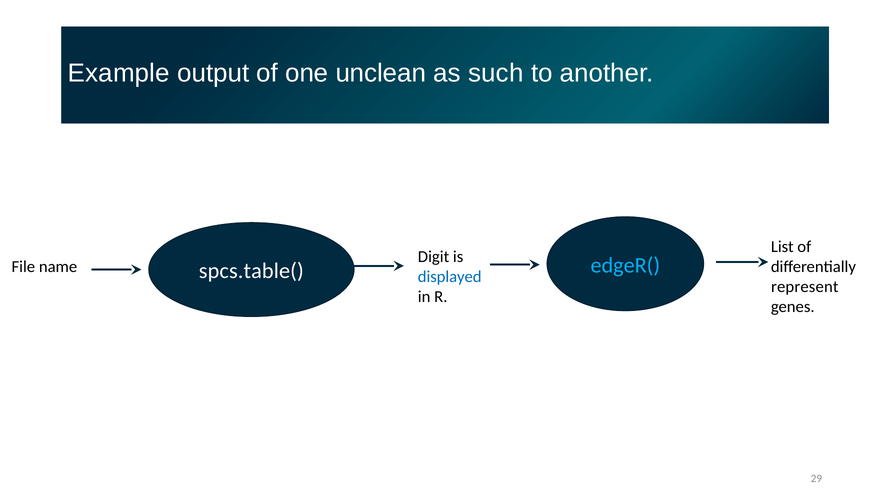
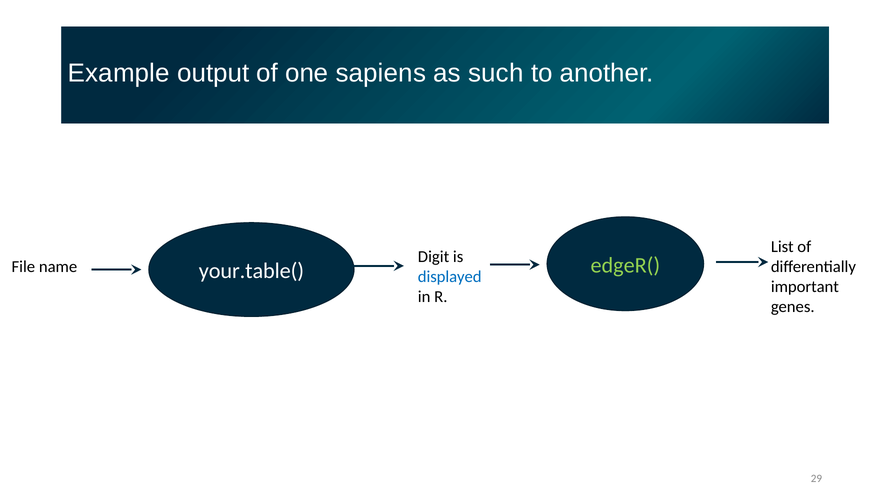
unclean: unclean -> sapiens
edgeR( colour: light blue -> light green
spcs.table(: spcs.table( -> your.table(
represent: represent -> important
